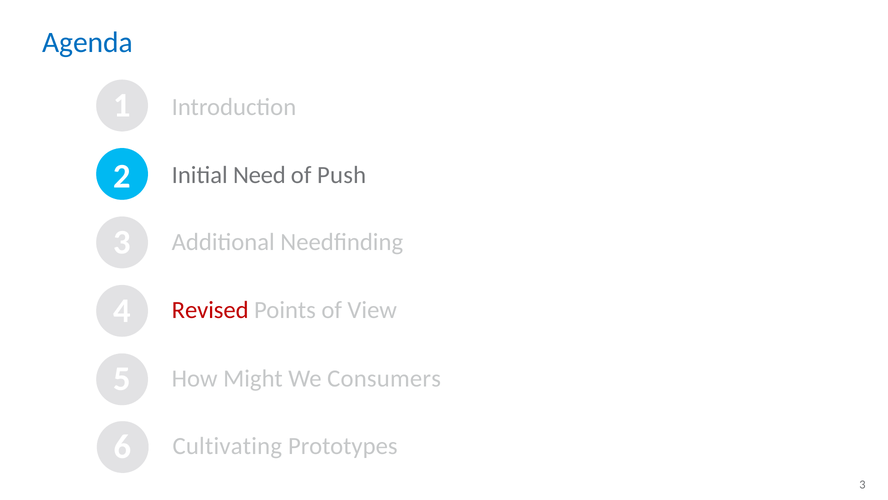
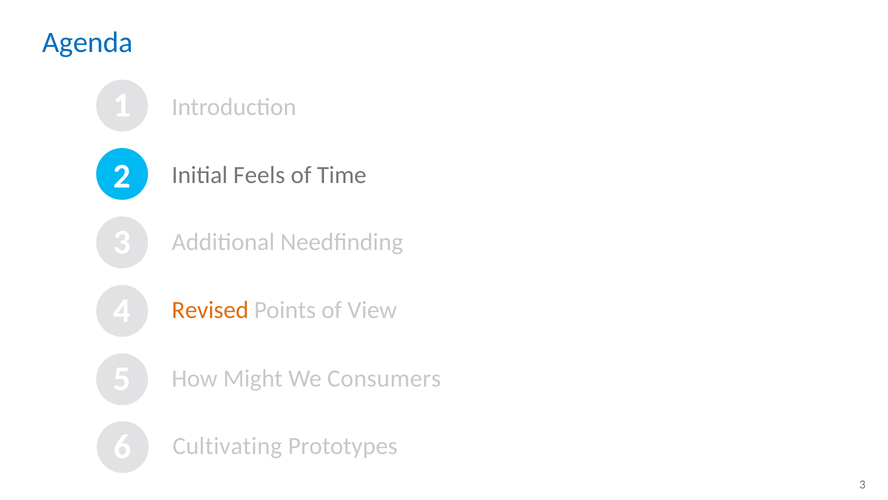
Need: Need -> Feels
Push: Push -> Time
Revised colour: red -> orange
